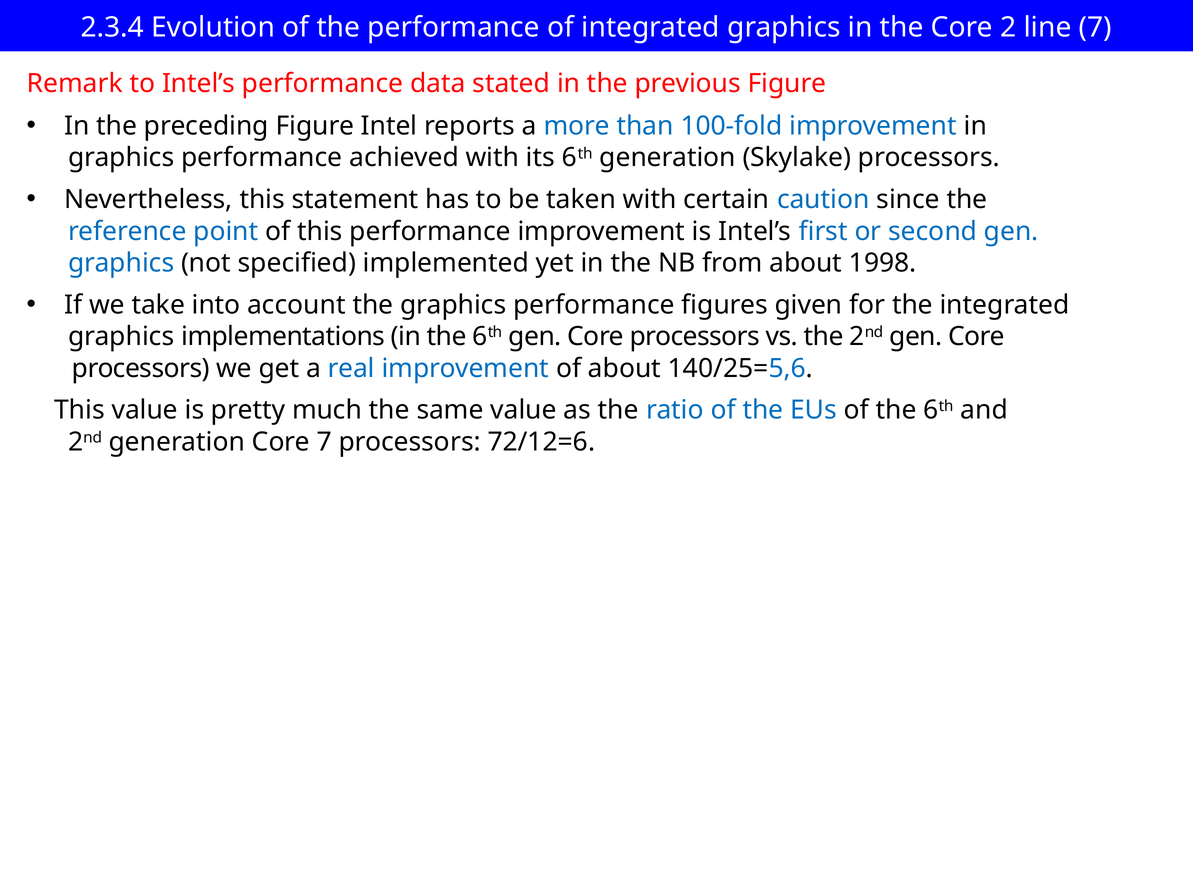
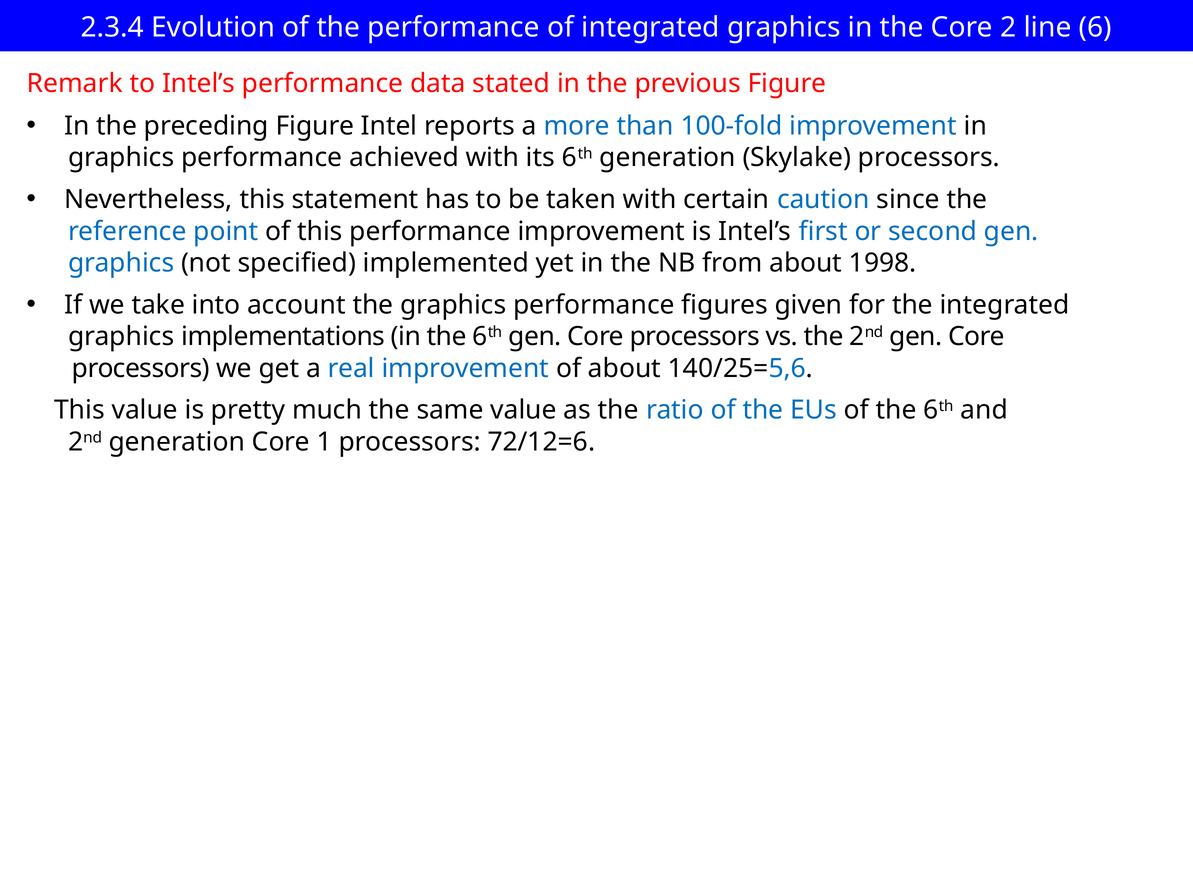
line 7: 7 -> 6
Core 7: 7 -> 1
